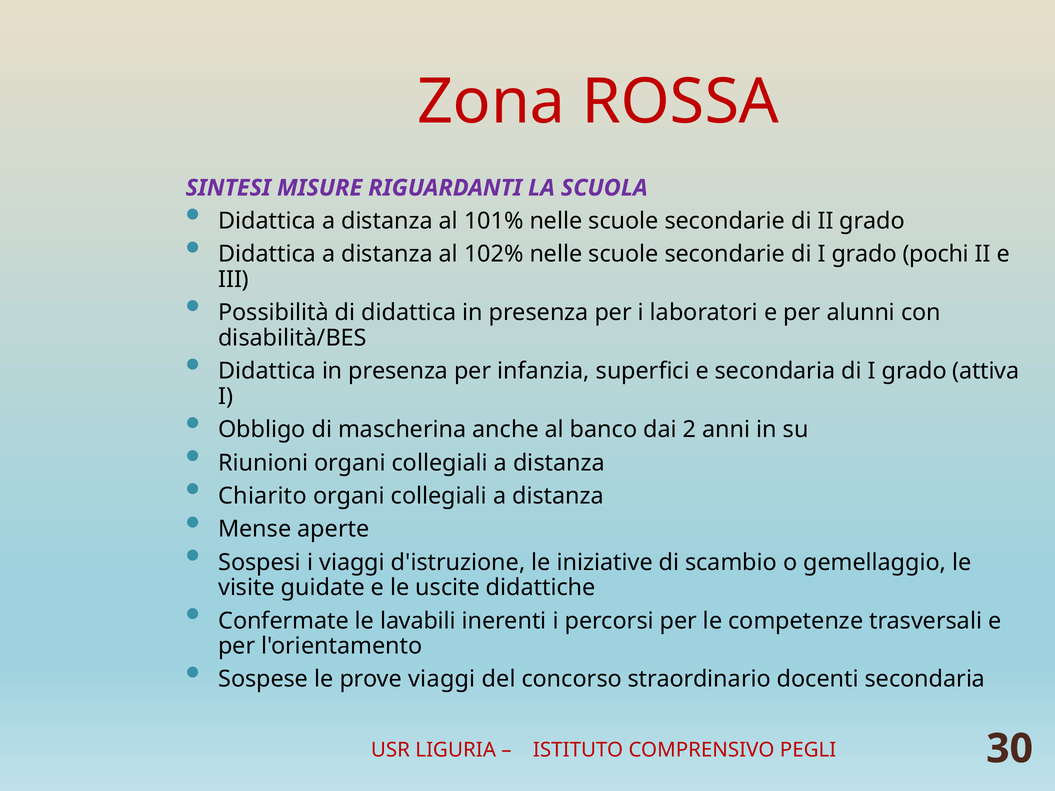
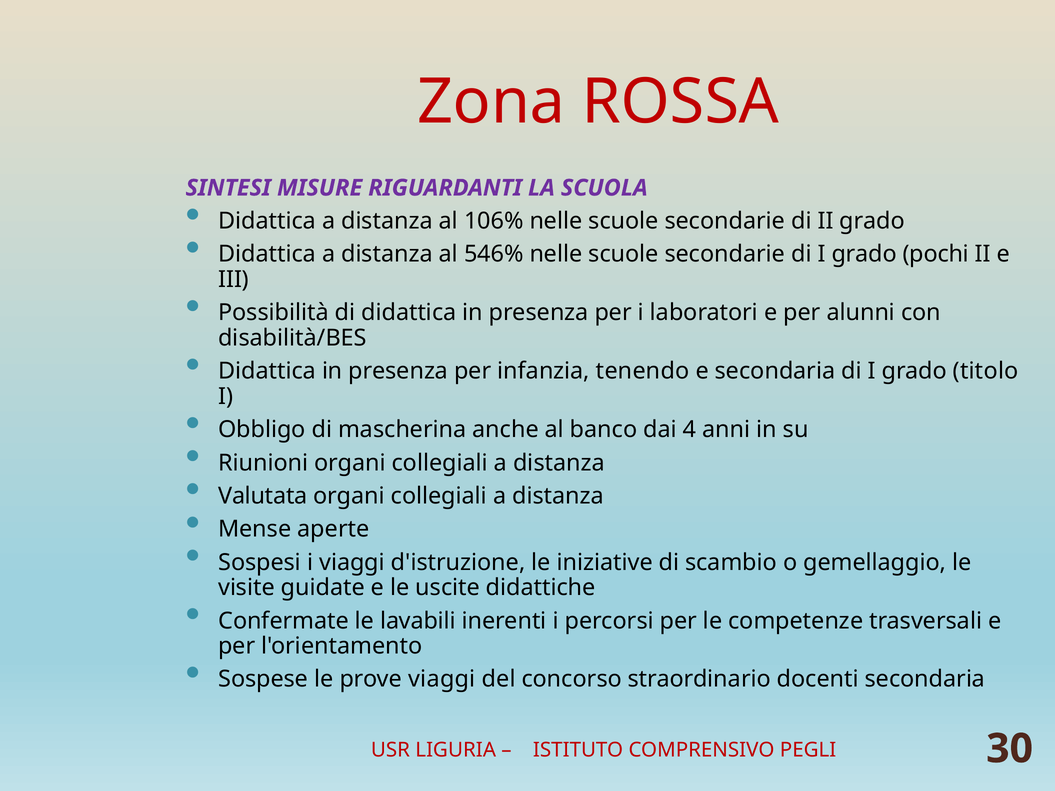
101%: 101% -> 106%
102%: 102% -> 546%
superfici: superfici -> tenendo
attiva: attiva -> titolo
2: 2 -> 4
Chiarito: Chiarito -> Valutata
